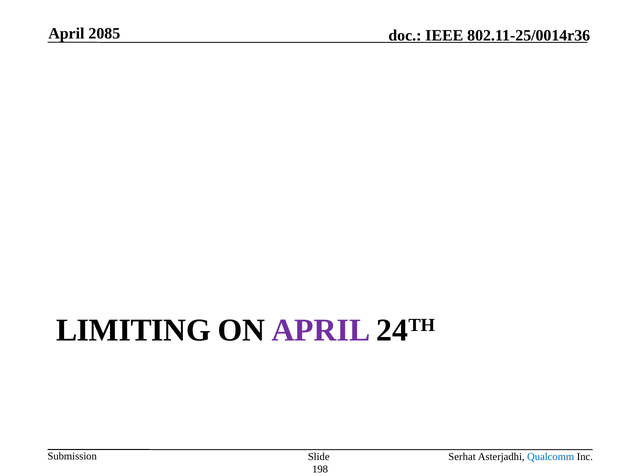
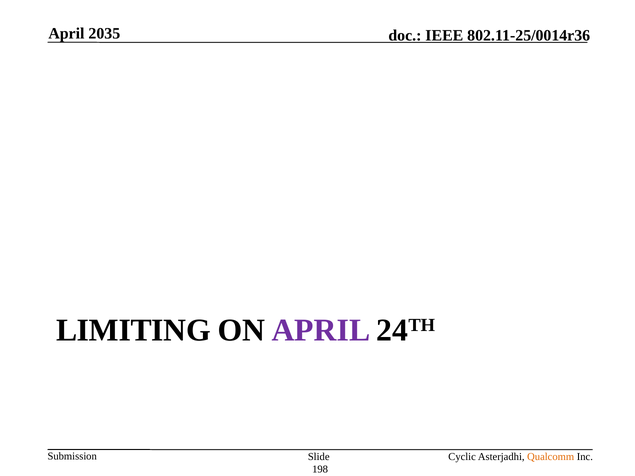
2085: 2085 -> 2035
Serhat: Serhat -> Cyclic
Qualcomm colour: blue -> orange
